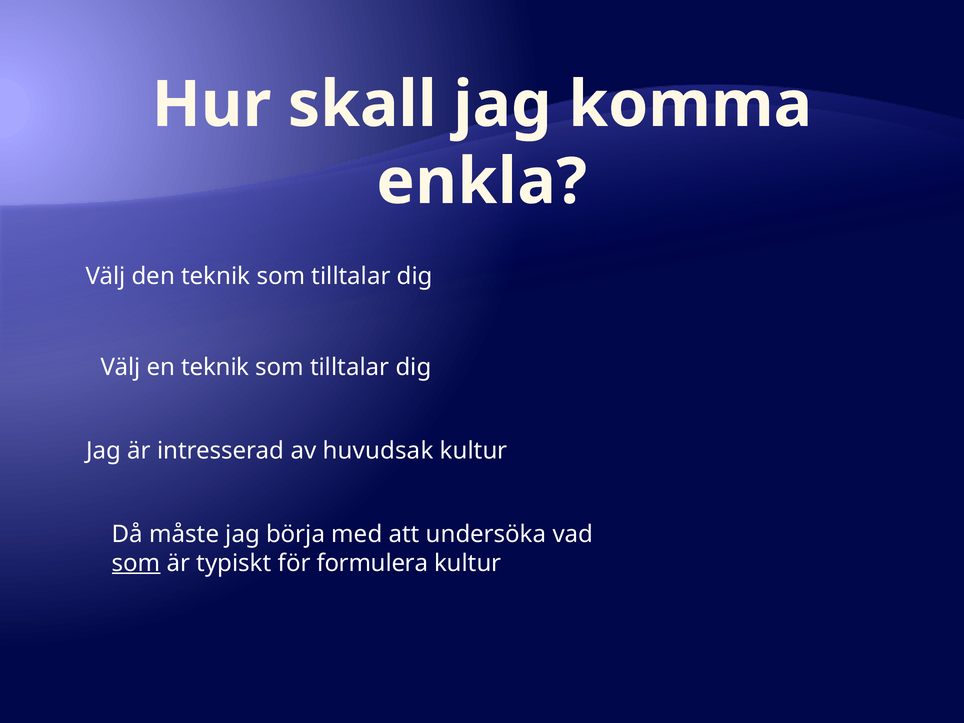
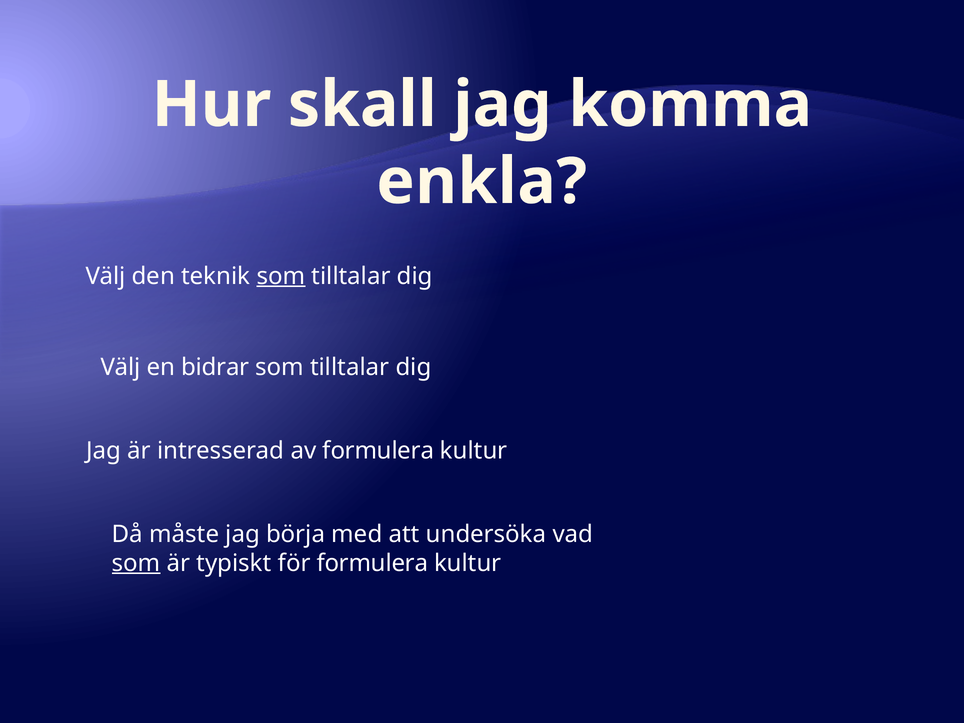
som at (281, 276) underline: none -> present
en teknik: teknik -> bidrar
av huvudsak: huvudsak -> formulera
